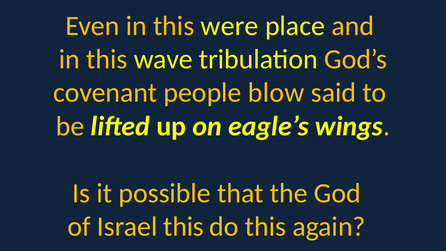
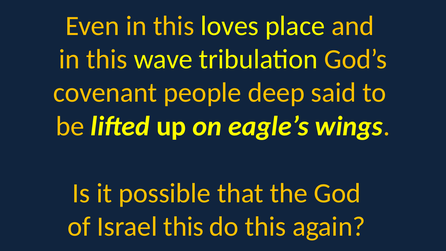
were: were -> loves
blow: blow -> deep
